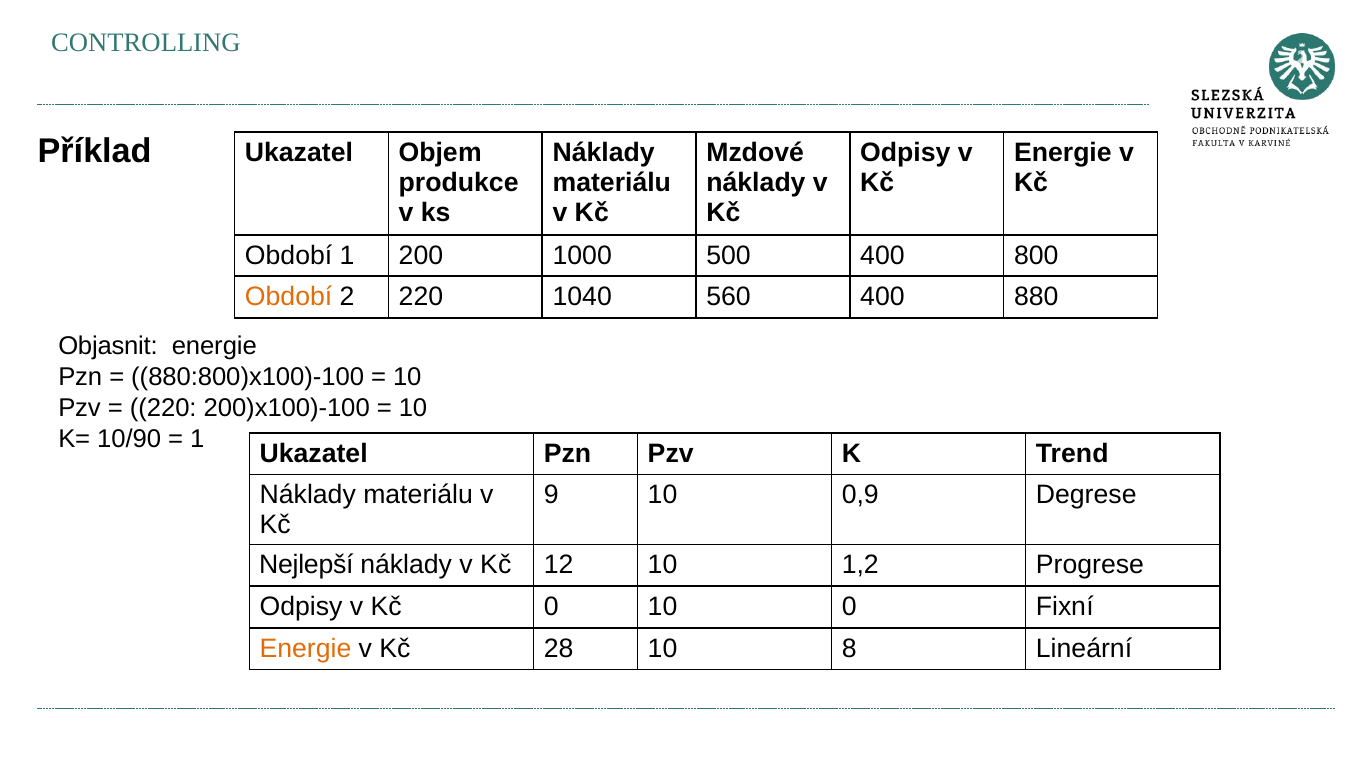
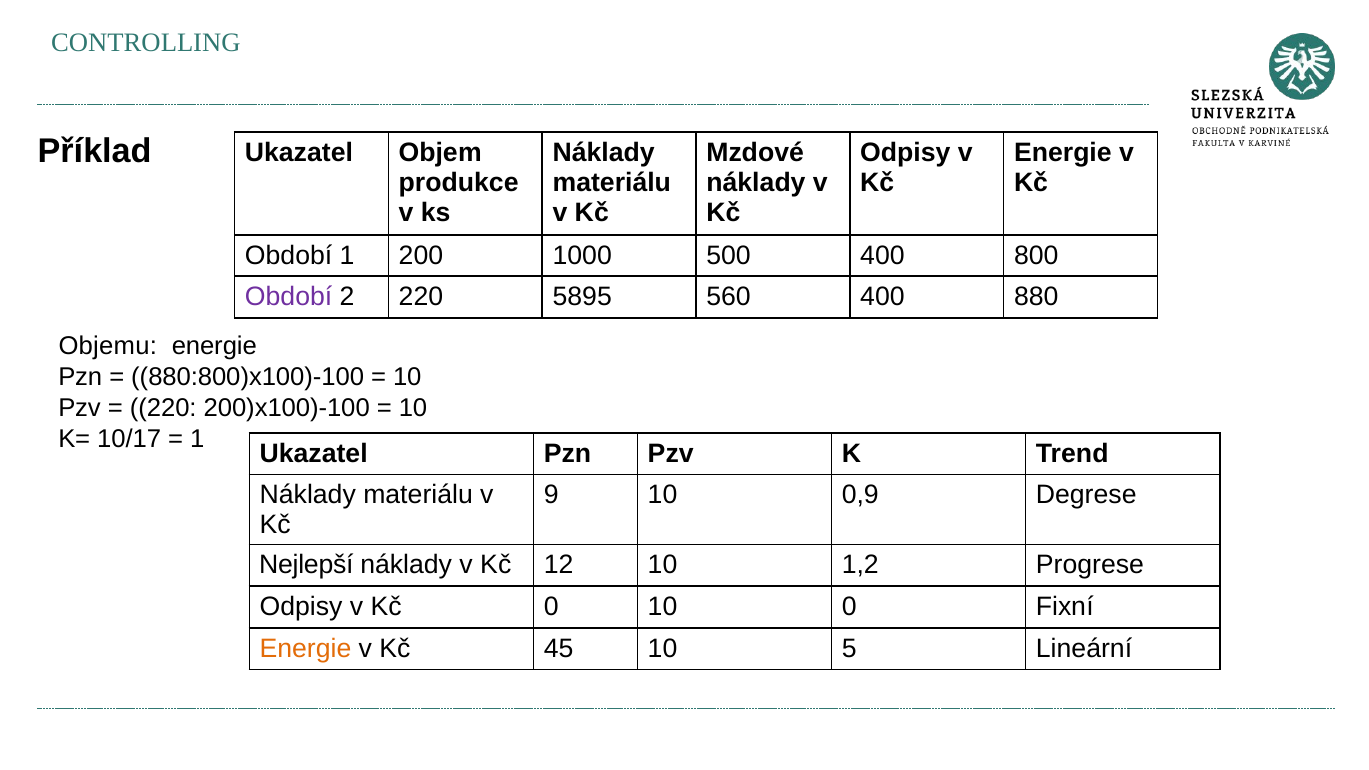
Období at (289, 297) colour: orange -> purple
1040: 1040 -> 5895
Objasnit: Objasnit -> Objemu
10/90: 10/90 -> 10/17
28: 28 -> 45
8: 8 -> 5
